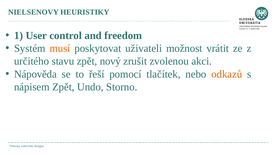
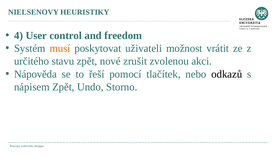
1: 1 -> 4
nový: nový -> nové
odkazů colour: orange -> black
